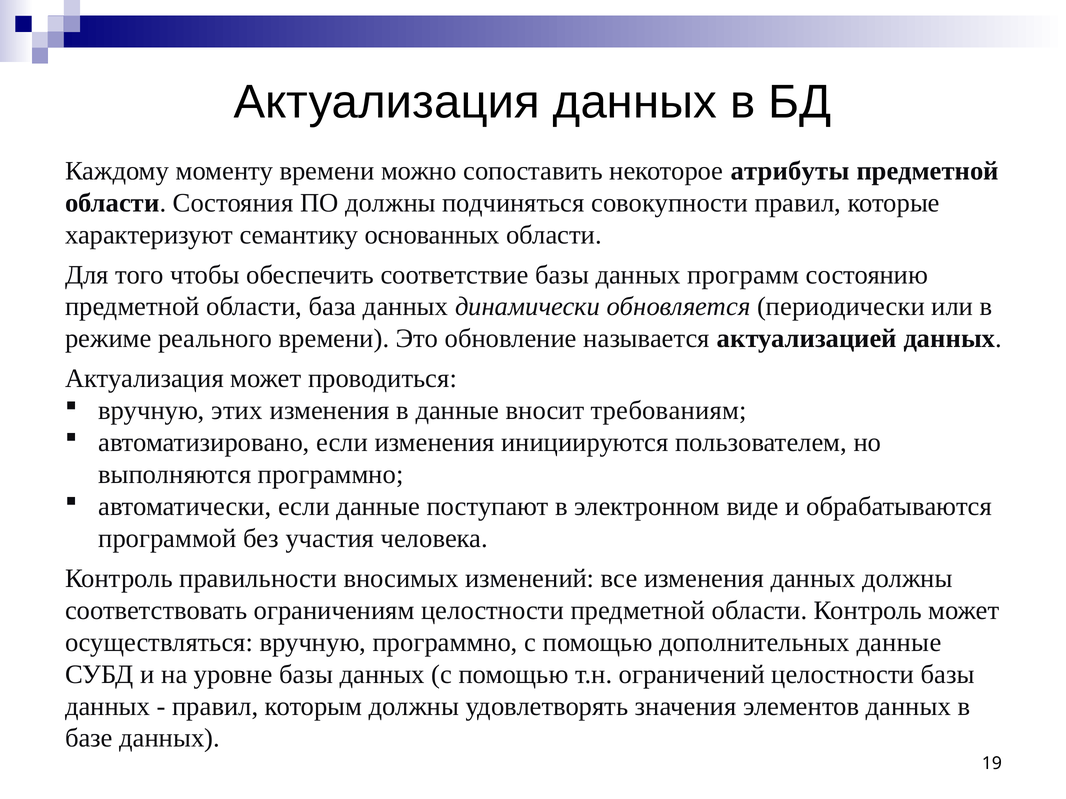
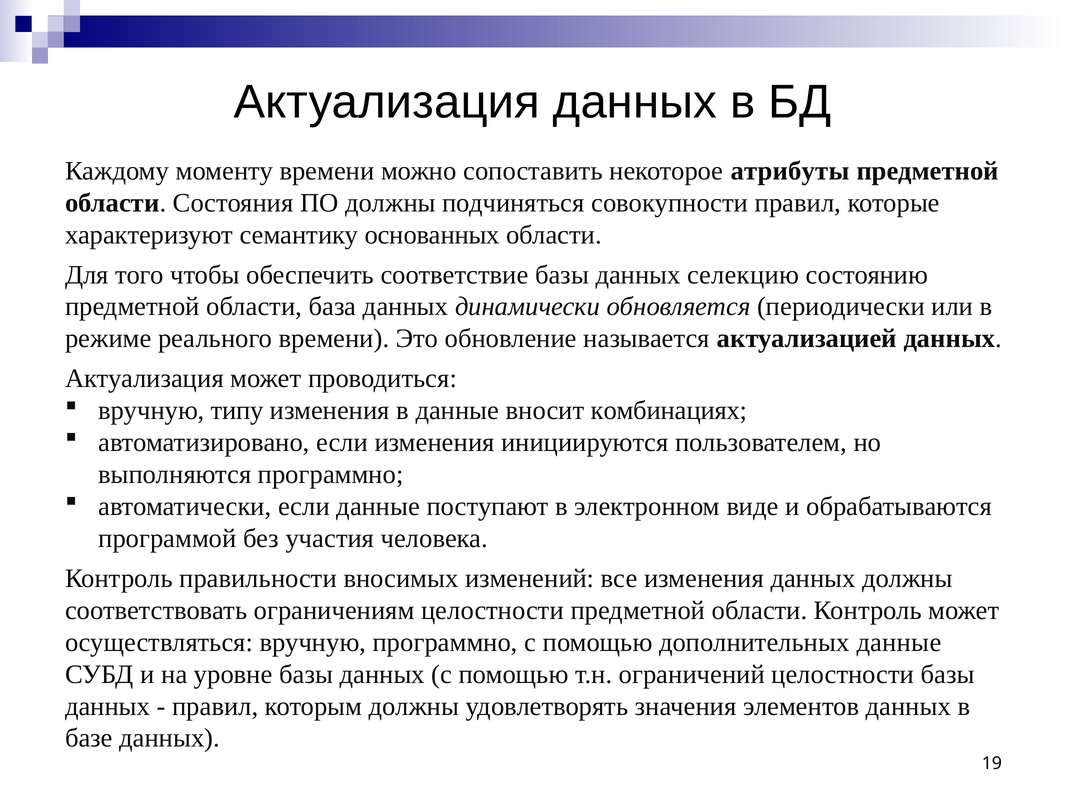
программ: программ -> селекцию
этих: этих -> типу
требованиям: требованиям -> комбинациях
